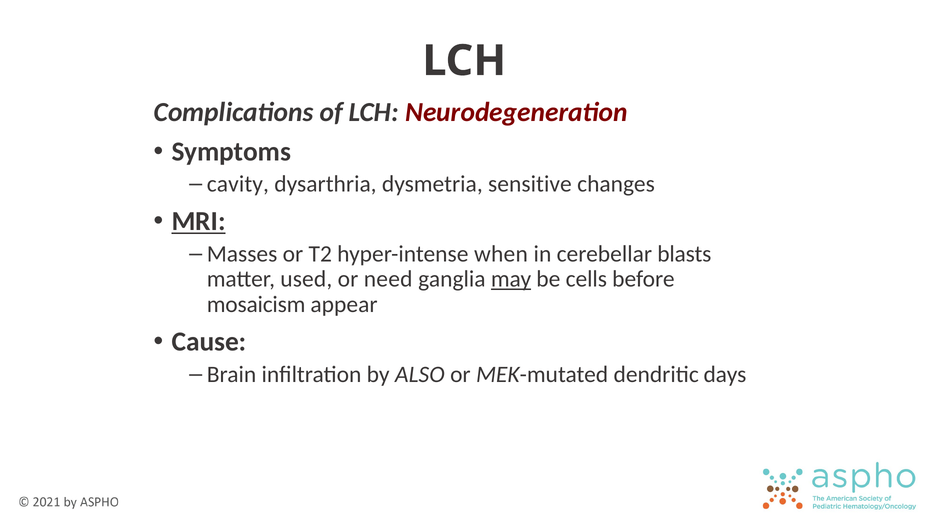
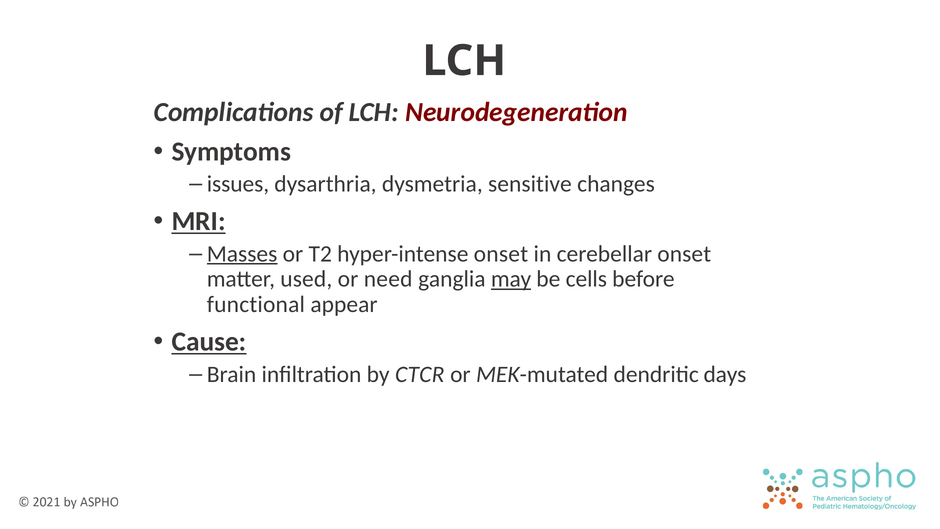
cavity: cavity -> issues
Masses underline: none -> present
hyper-intense when: when -> onset
cerebellar blasts: blasts -> onset
mosaicism: mosaicism -> functional
Cause underline: none -> present
ALSO: ALSO -> CTCR
